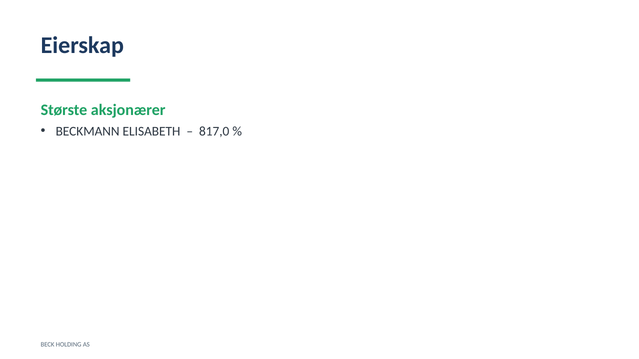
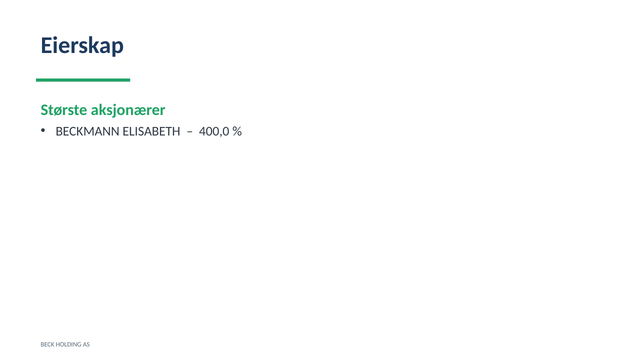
817,0: 817,0 -> 400,0
